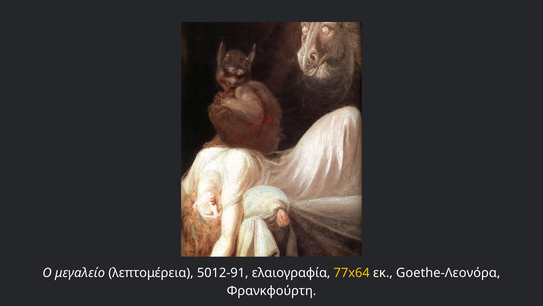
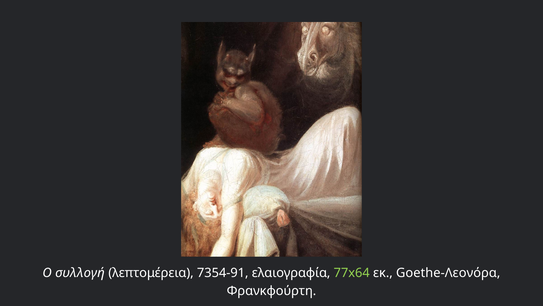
μεγαλείο: μεγαλείο -> συλλογή
5012-91: 5012-91 -> 7354-91
77x64 colour: yellow -> light green
